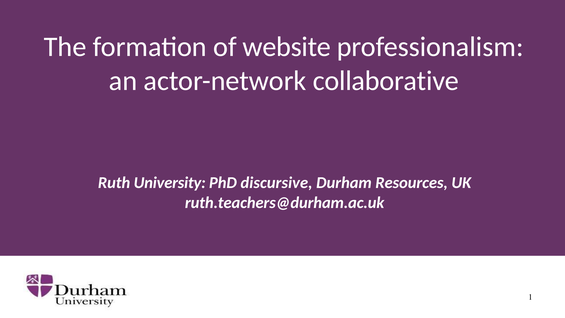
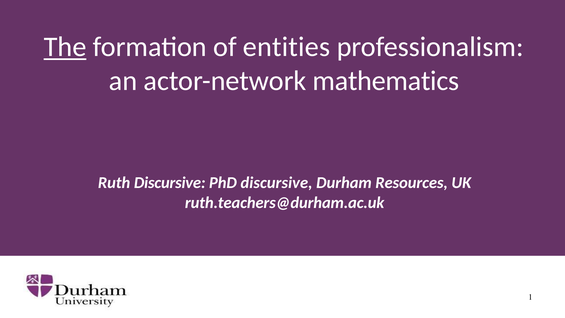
The underline: none -> present
website: website -> entities
collaborative: collaborative -> mathematics
Ruth University: University -> Discursive
